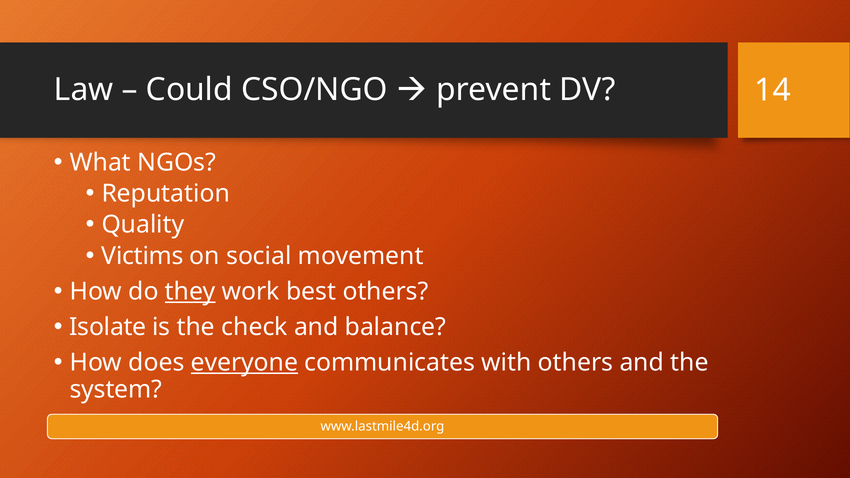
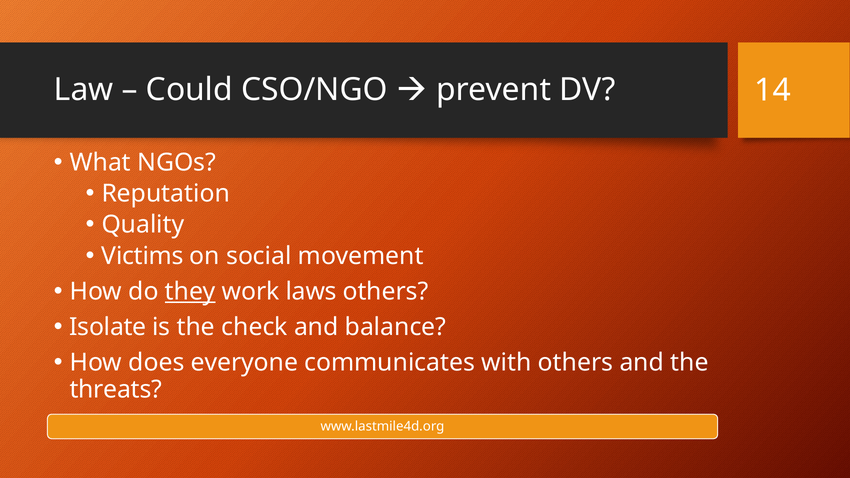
best: best -> laws
everyone underline: present -> none
system: system -> threats
